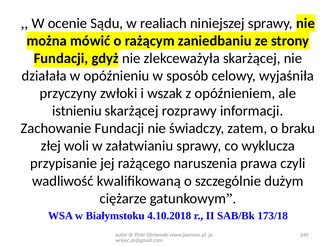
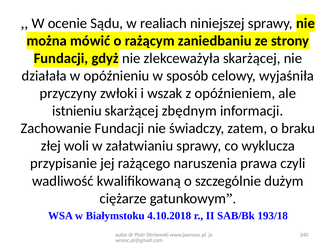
rozprawy: rozprawy -> zbędnym
173/18: 173/18 -> 193/18
